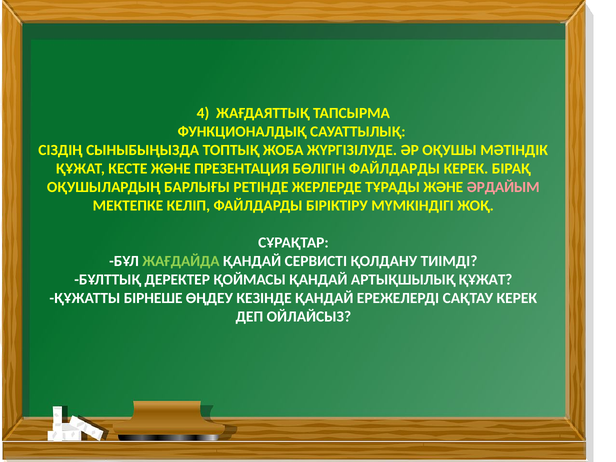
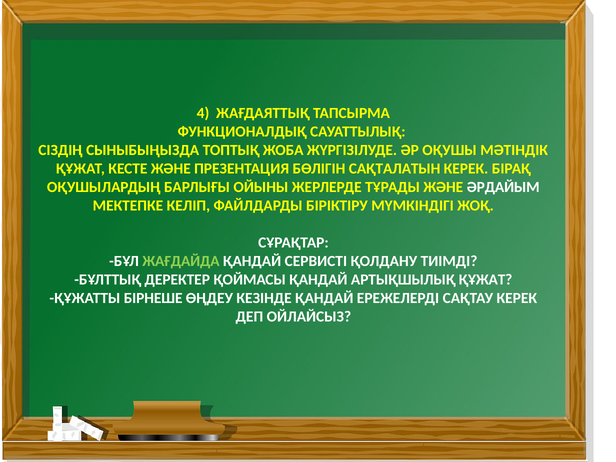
БӨЛІГІН ФАЙЛДАРДЫ: ФАЙЛДАРДЫ -> САҚТАЛАТЫН
РЕТІНДЕ: РЕТІНДЕ -> ОЙЫНЫ
ӘРДАЙЫМ colour: pink -> white
